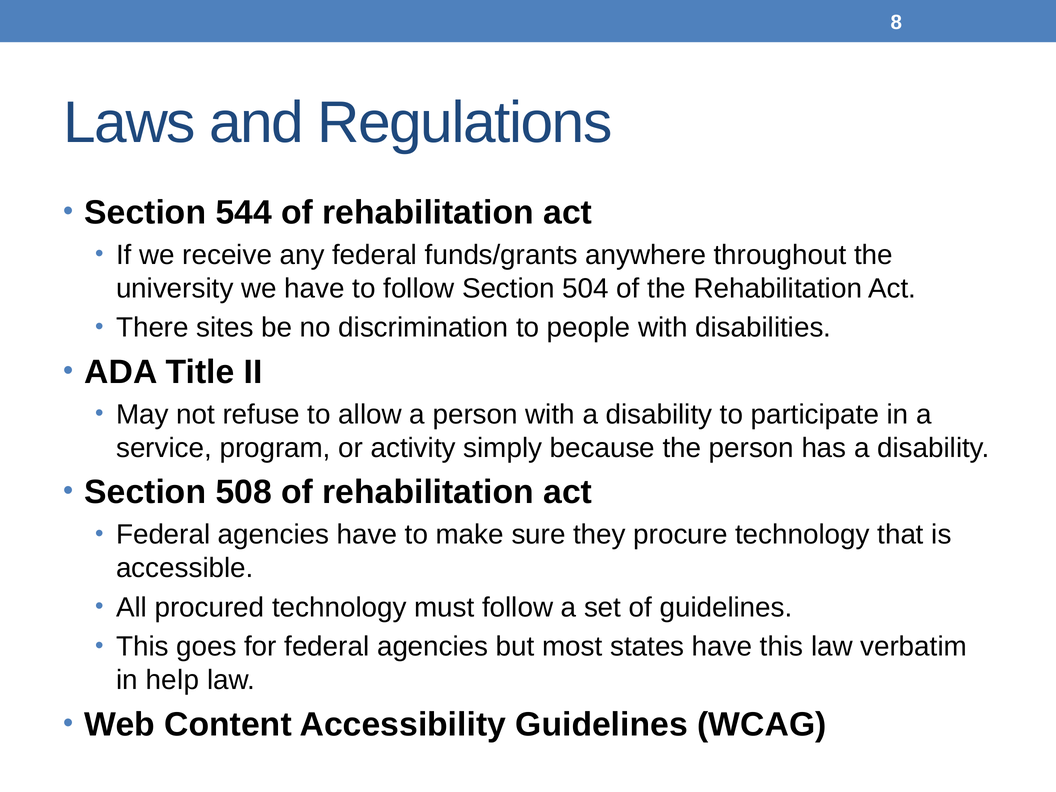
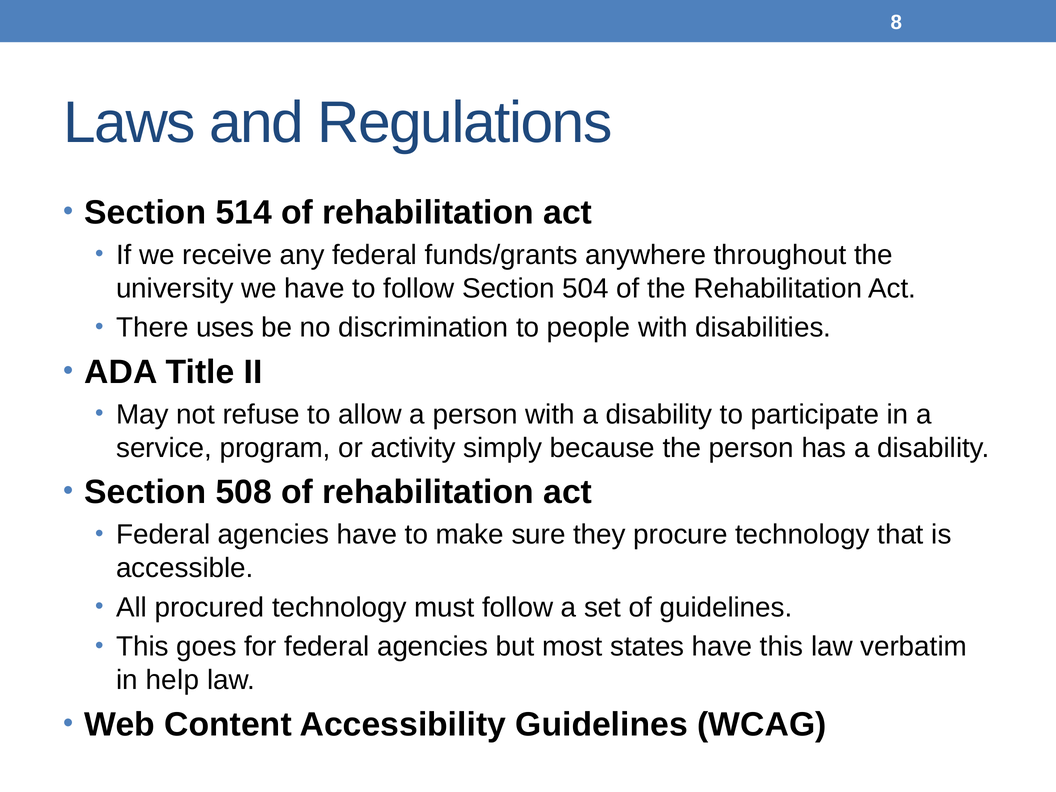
544: 544 -> 514
sites: sites -> uses
